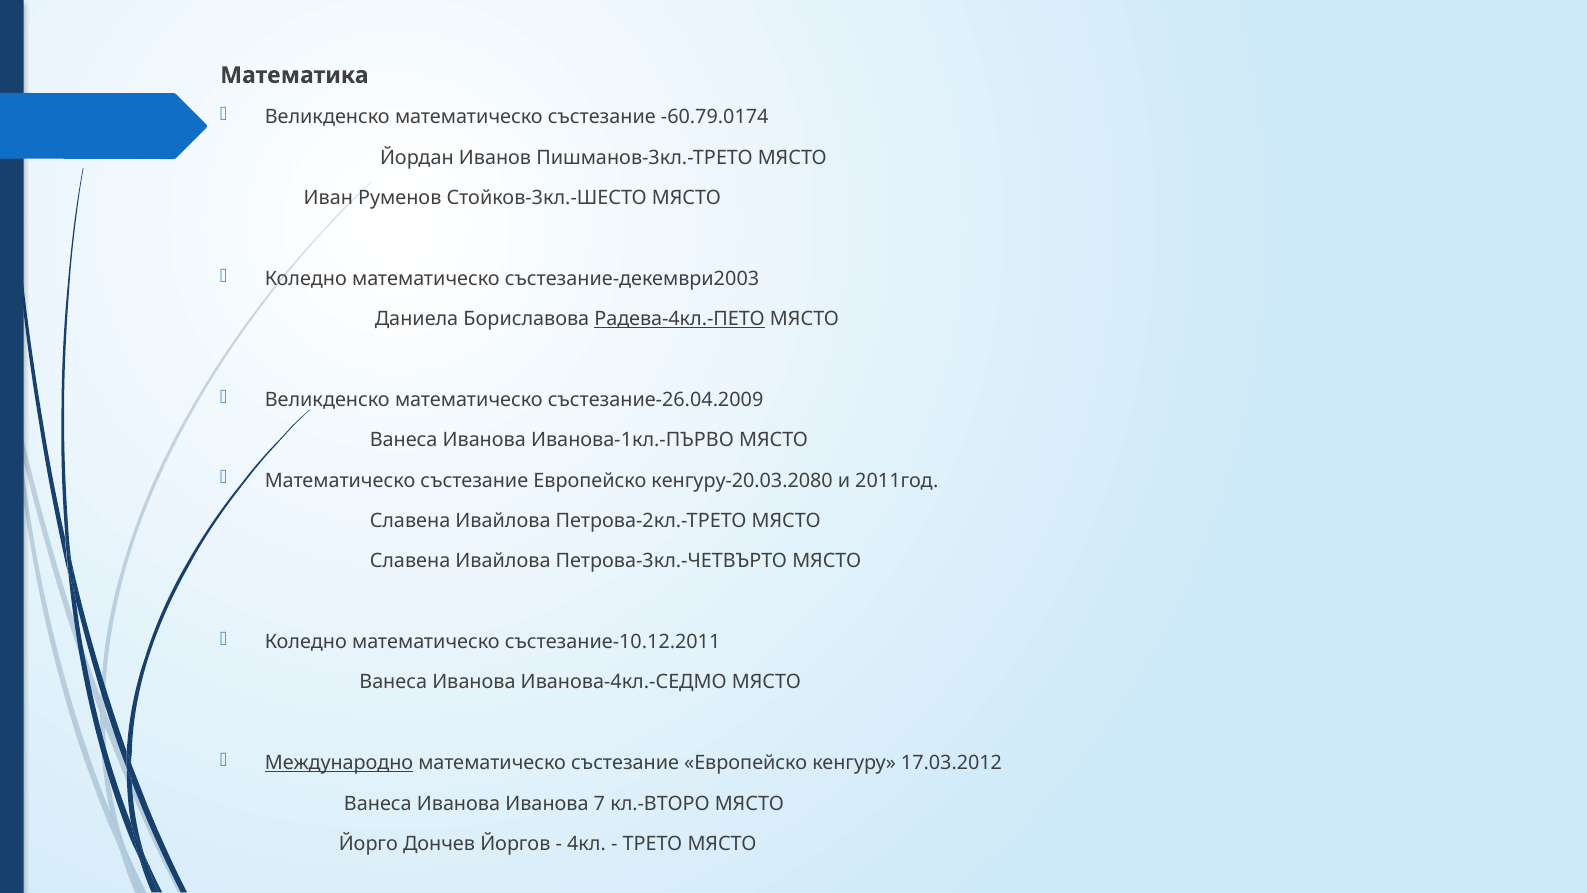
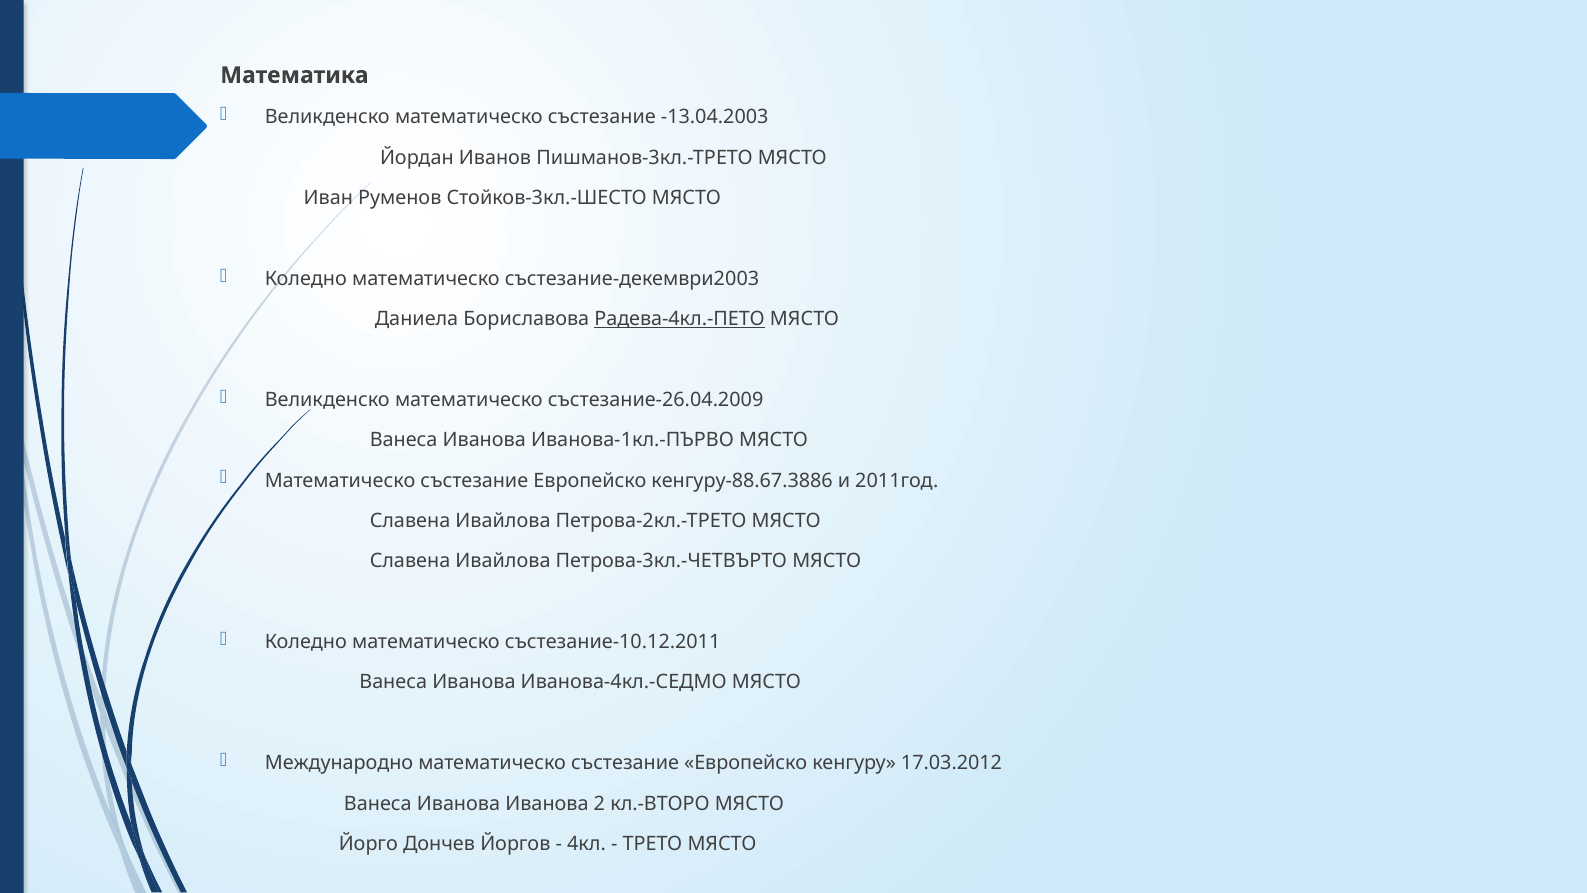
-60.79.0174: -60.79.0174 -> -13.04.2003
кенгуру-20.03.2080: кенгуру-20.03.2080 -> кенгуру-88.67.3886
Международно underline: present -> none
7: 7 -> 2
